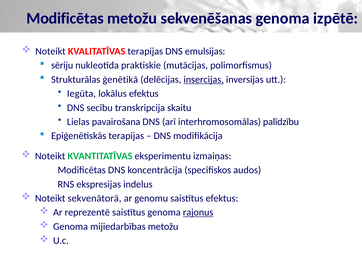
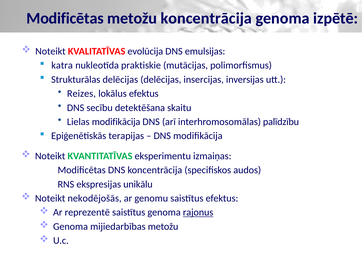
metožu sekvenēšanas: sekvenēšanas -> koncentrācija
KVALITATĪVAS terapijas: terapijas -> evolūcija
sēriju: sēriju -> katra
Strukturālas ģenētikā: ģenētikā -> delēcijas
insercijas underline: present -> none
Iegūta: Iegūta -> Reizes
transkripcija: transkripcija -> detektēšana
Lielas pavairošana: pavairošana -> modifikācija
indelus: indelus -> unikālu
sekvenātorā: sekvenātorā -> nekodējošās
